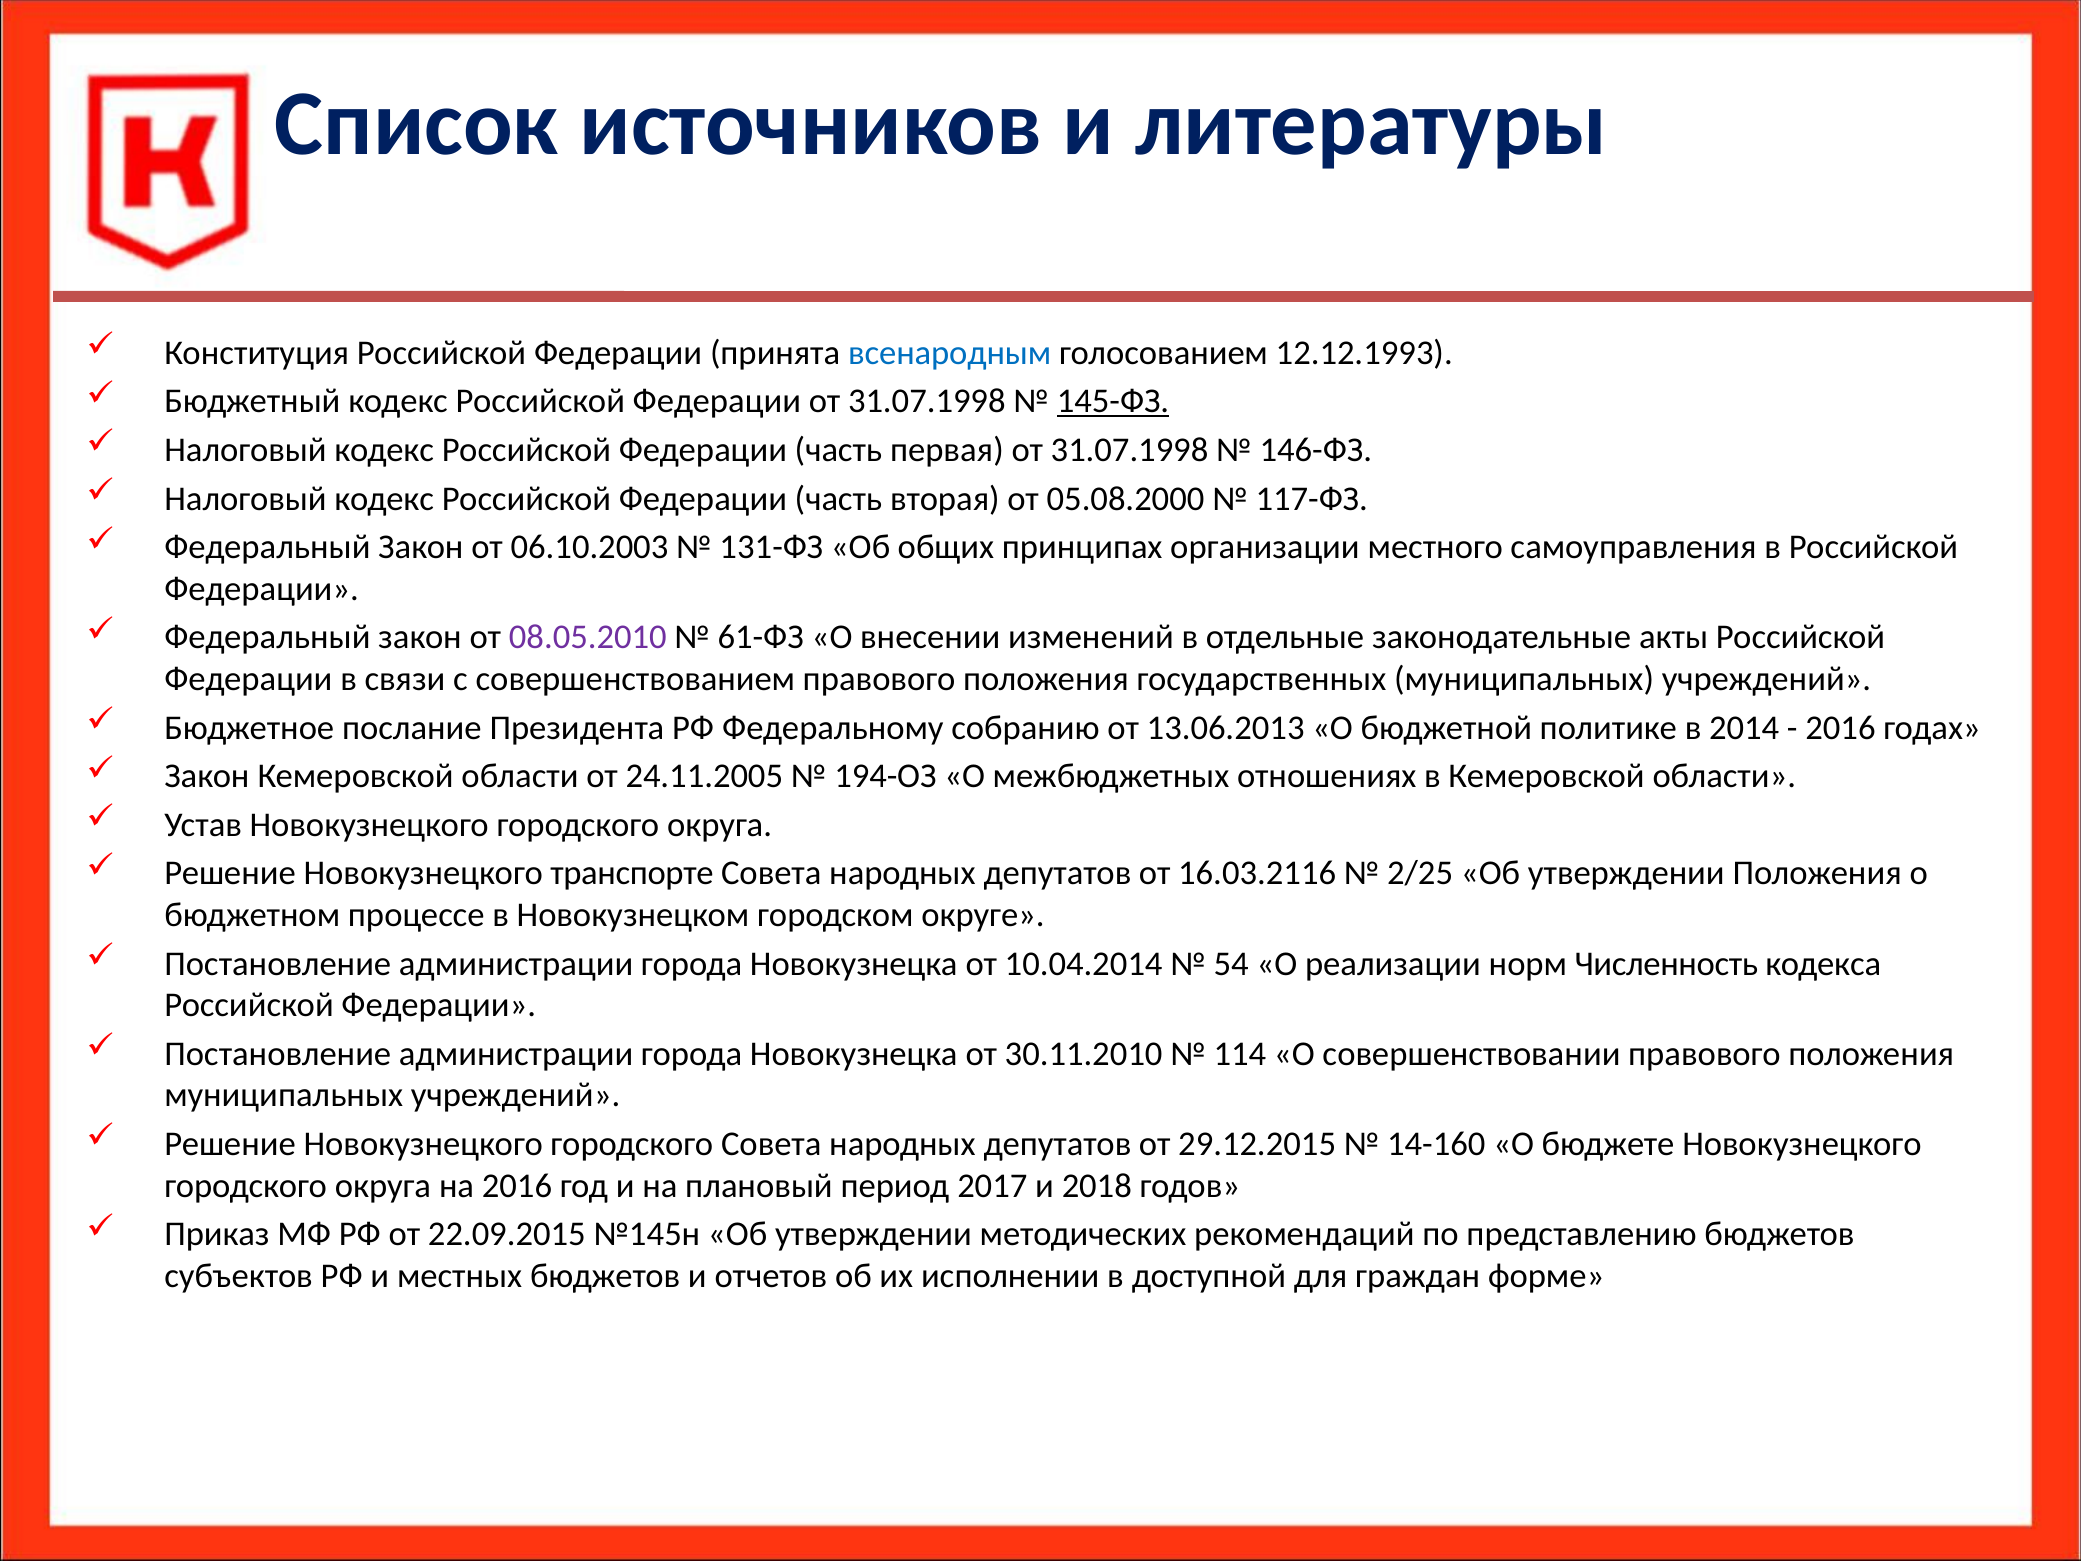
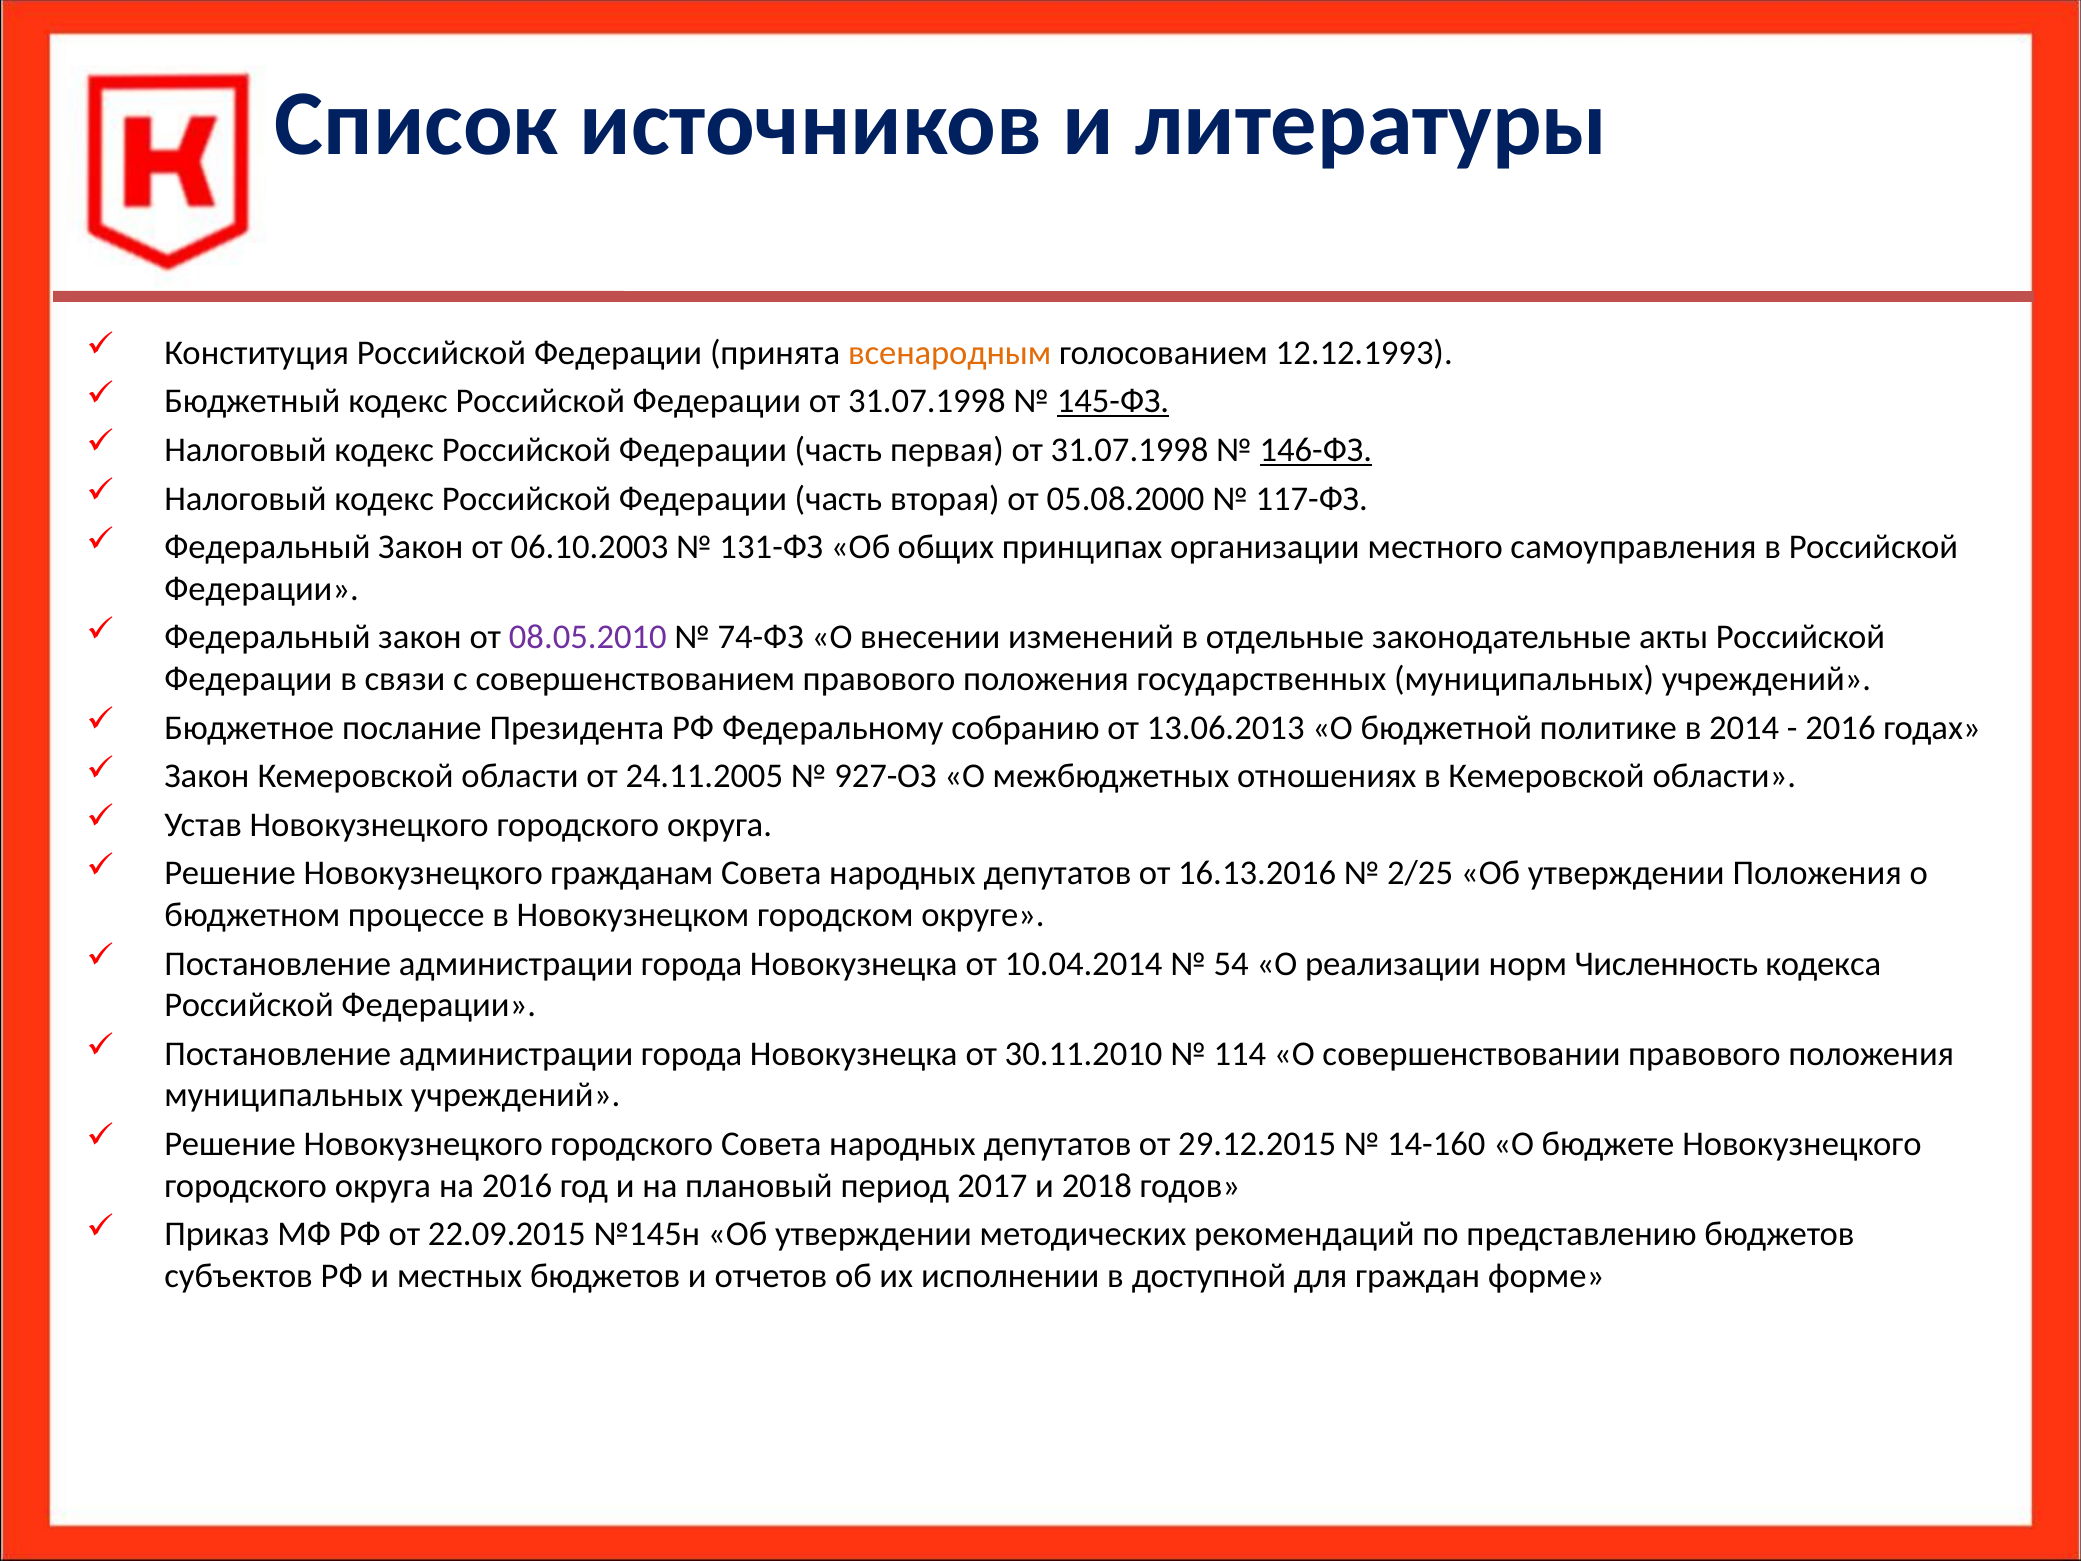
всенародным colour: blue -> orange
146-ФЗ underline: none -> present
61-ФЗ: 61-ФЗ -> 74-ФЗ
194-ОЗ: 194-ОЗ -> 927-ОЗ
транспорте: транспорте -> гражданам
16.03.2116: 16.03.2116 -> 16.13.2016
